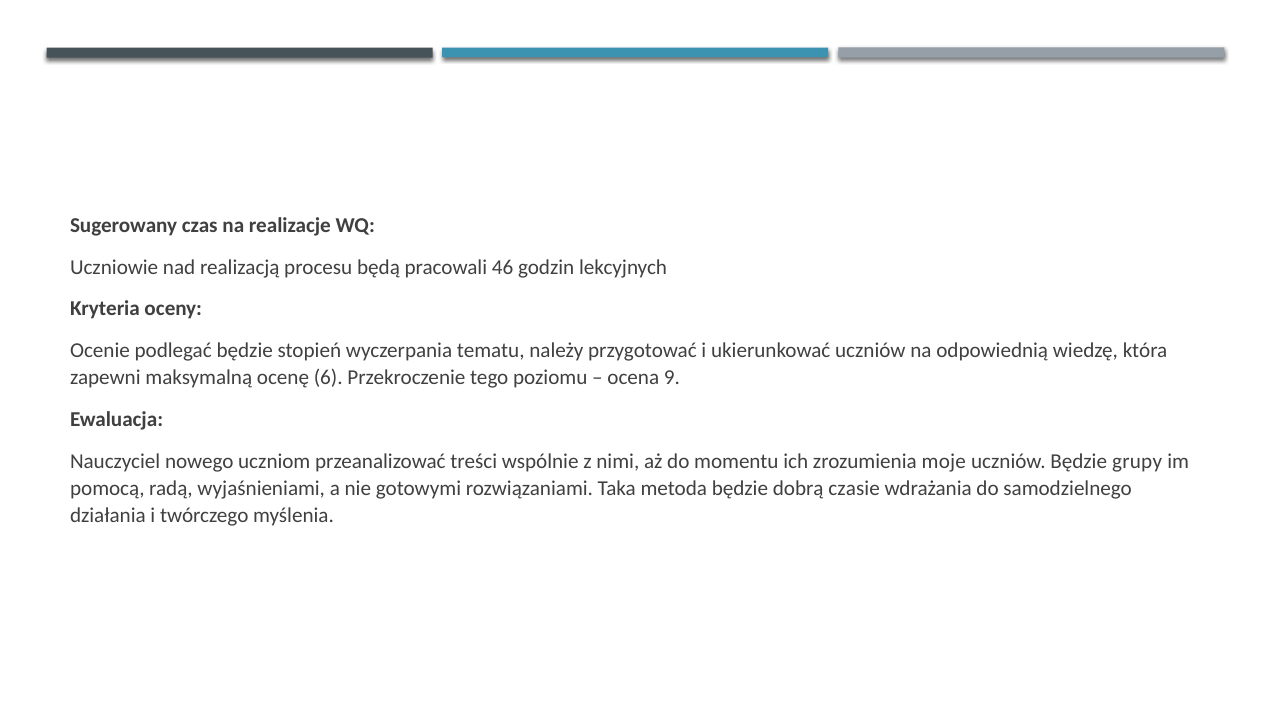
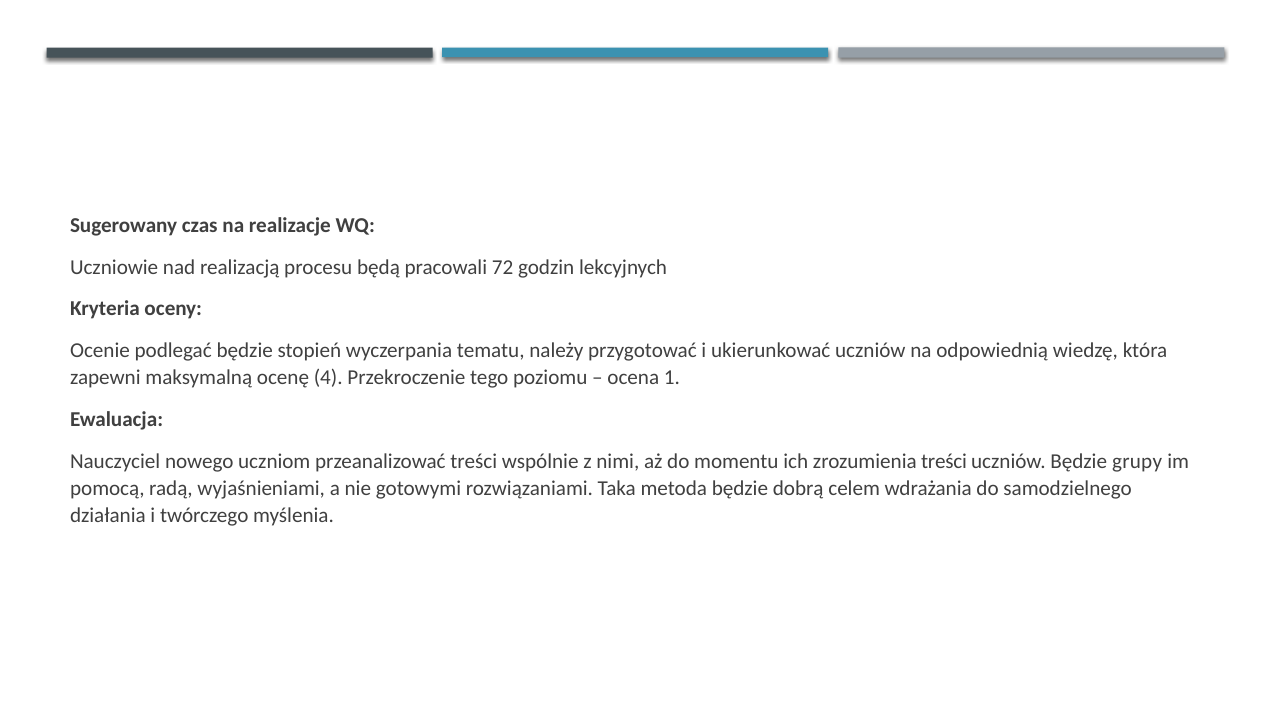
46: 46 -> 72
6: 6 -> 4
9: 9 -> 1
zrozumienia moje: moje -> treści
czasie: czasie -> celem
